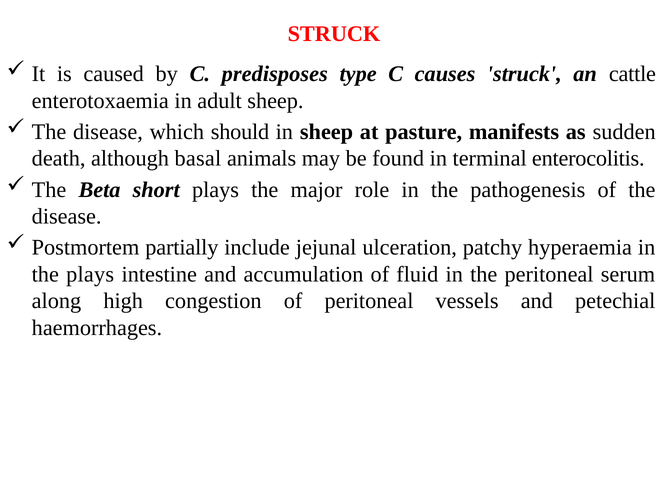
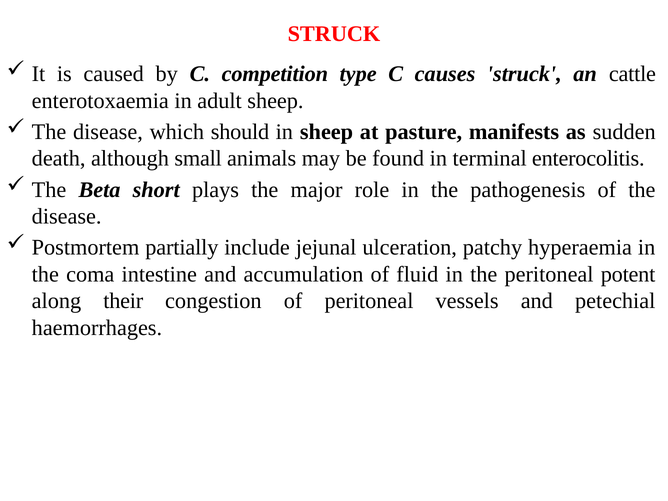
predisposes: predisposes -> competition
basal: basal -> small
the plays: plays -> coma
serum: serum -> potent
high: high -> their
